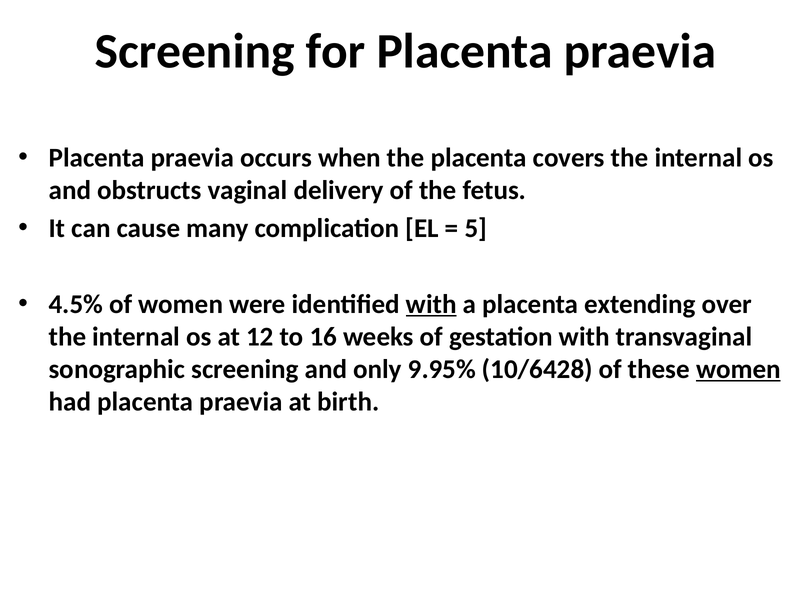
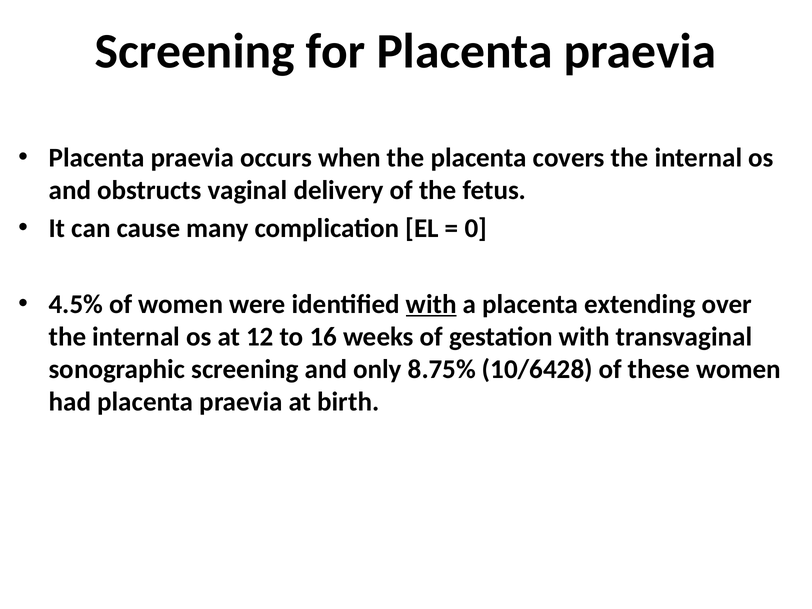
5: 5 -> 0
9.95%: 9.95% -> 8.75%
women at (738, 369) underline: present -> none
